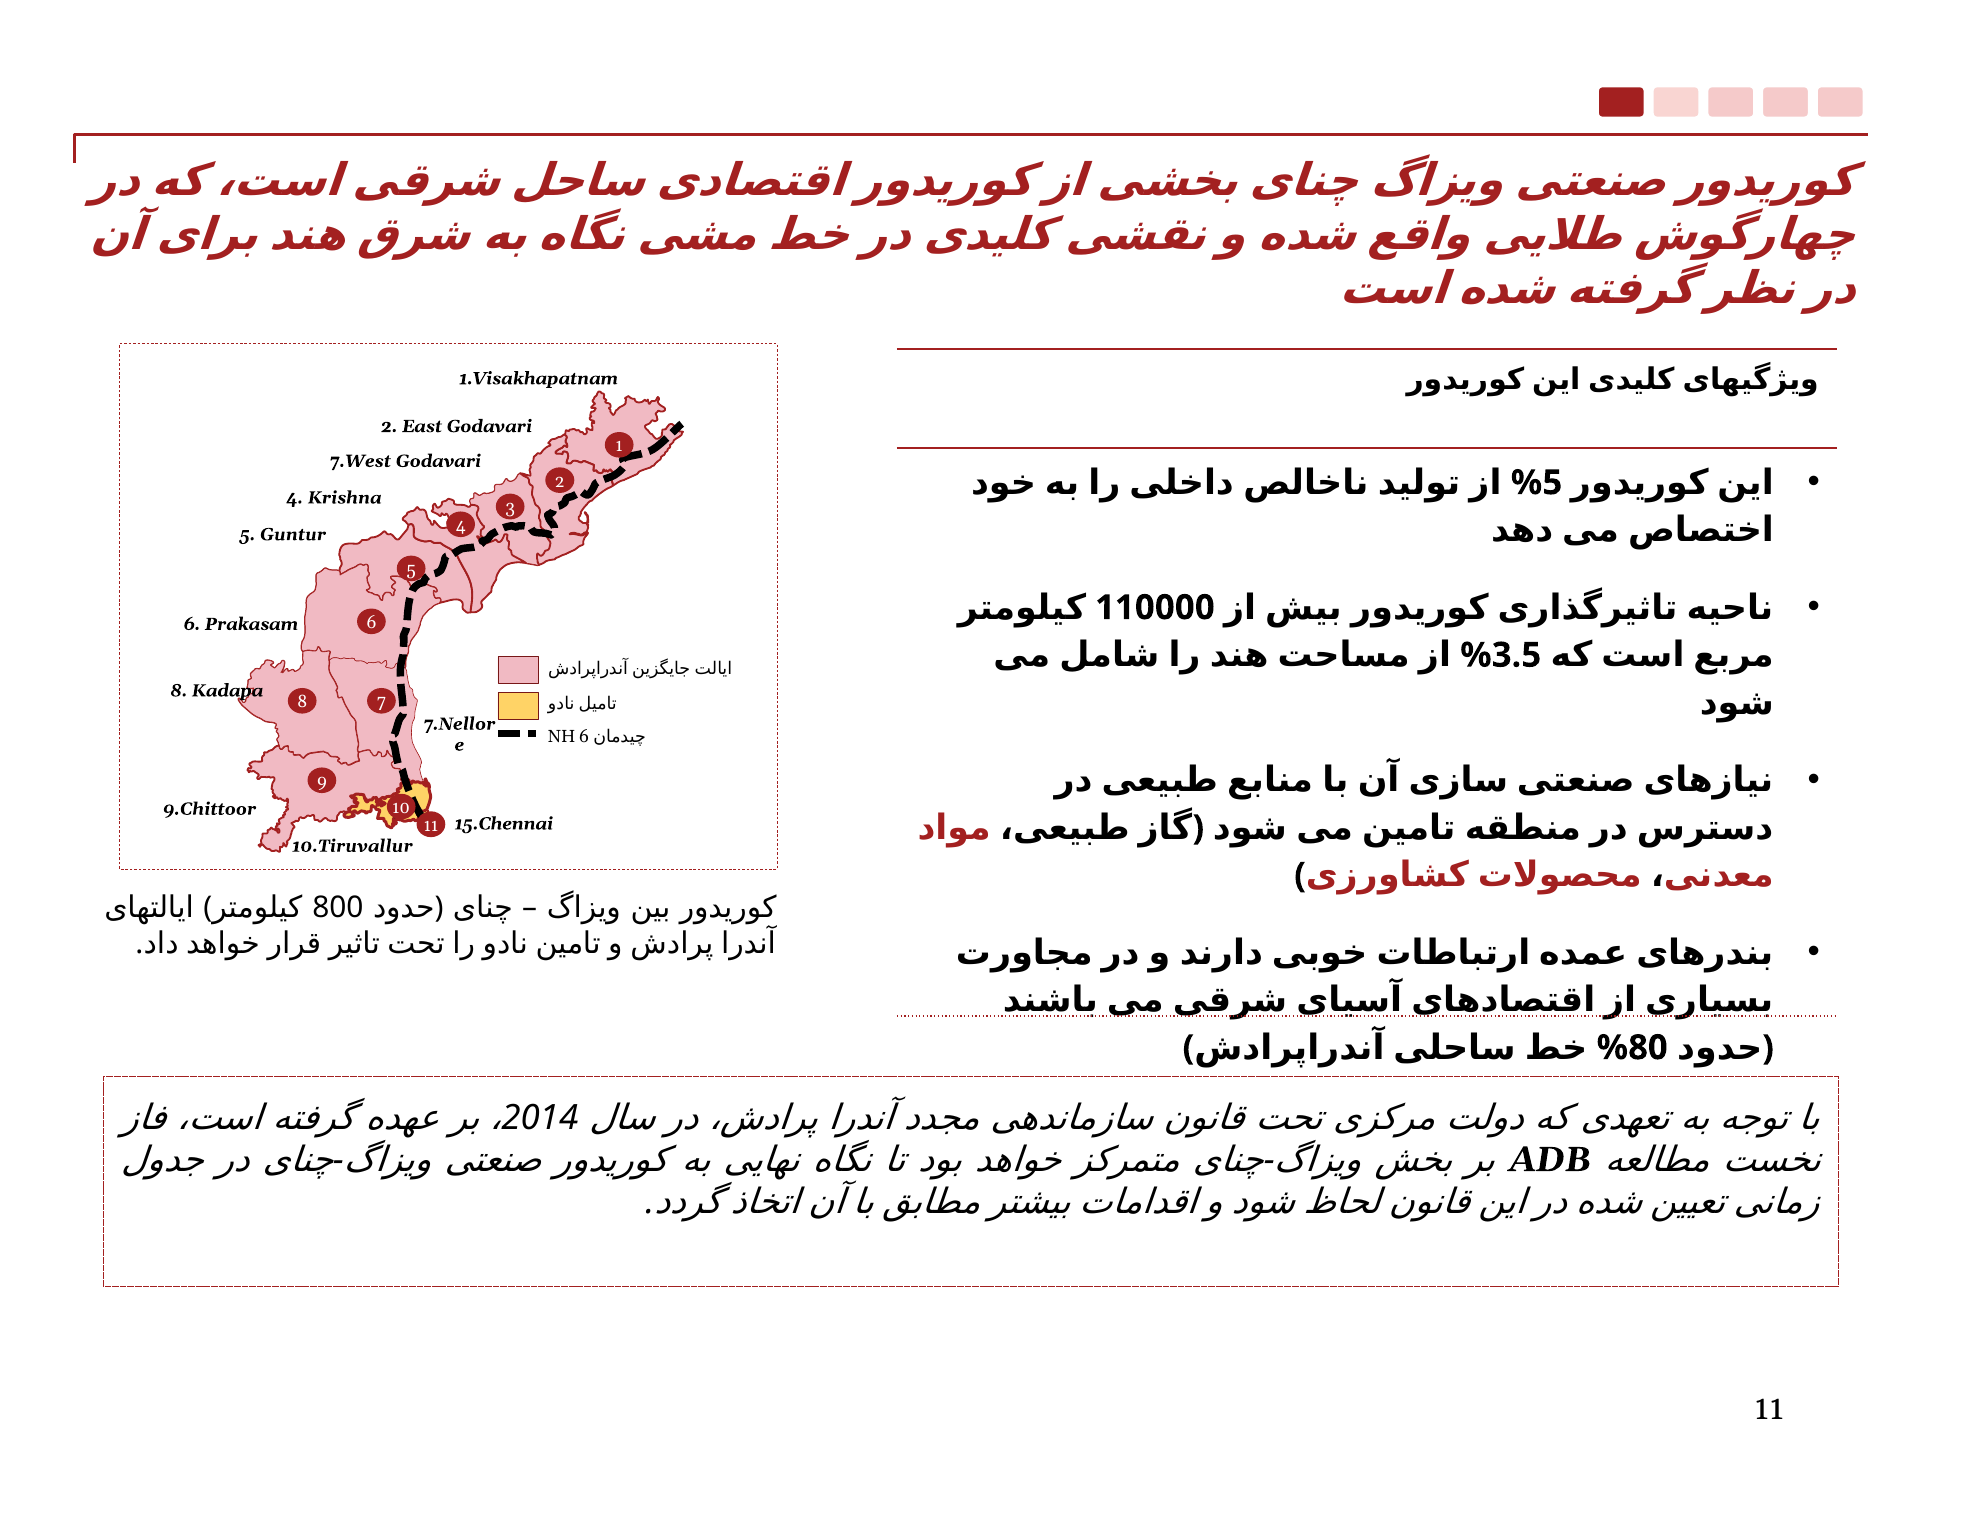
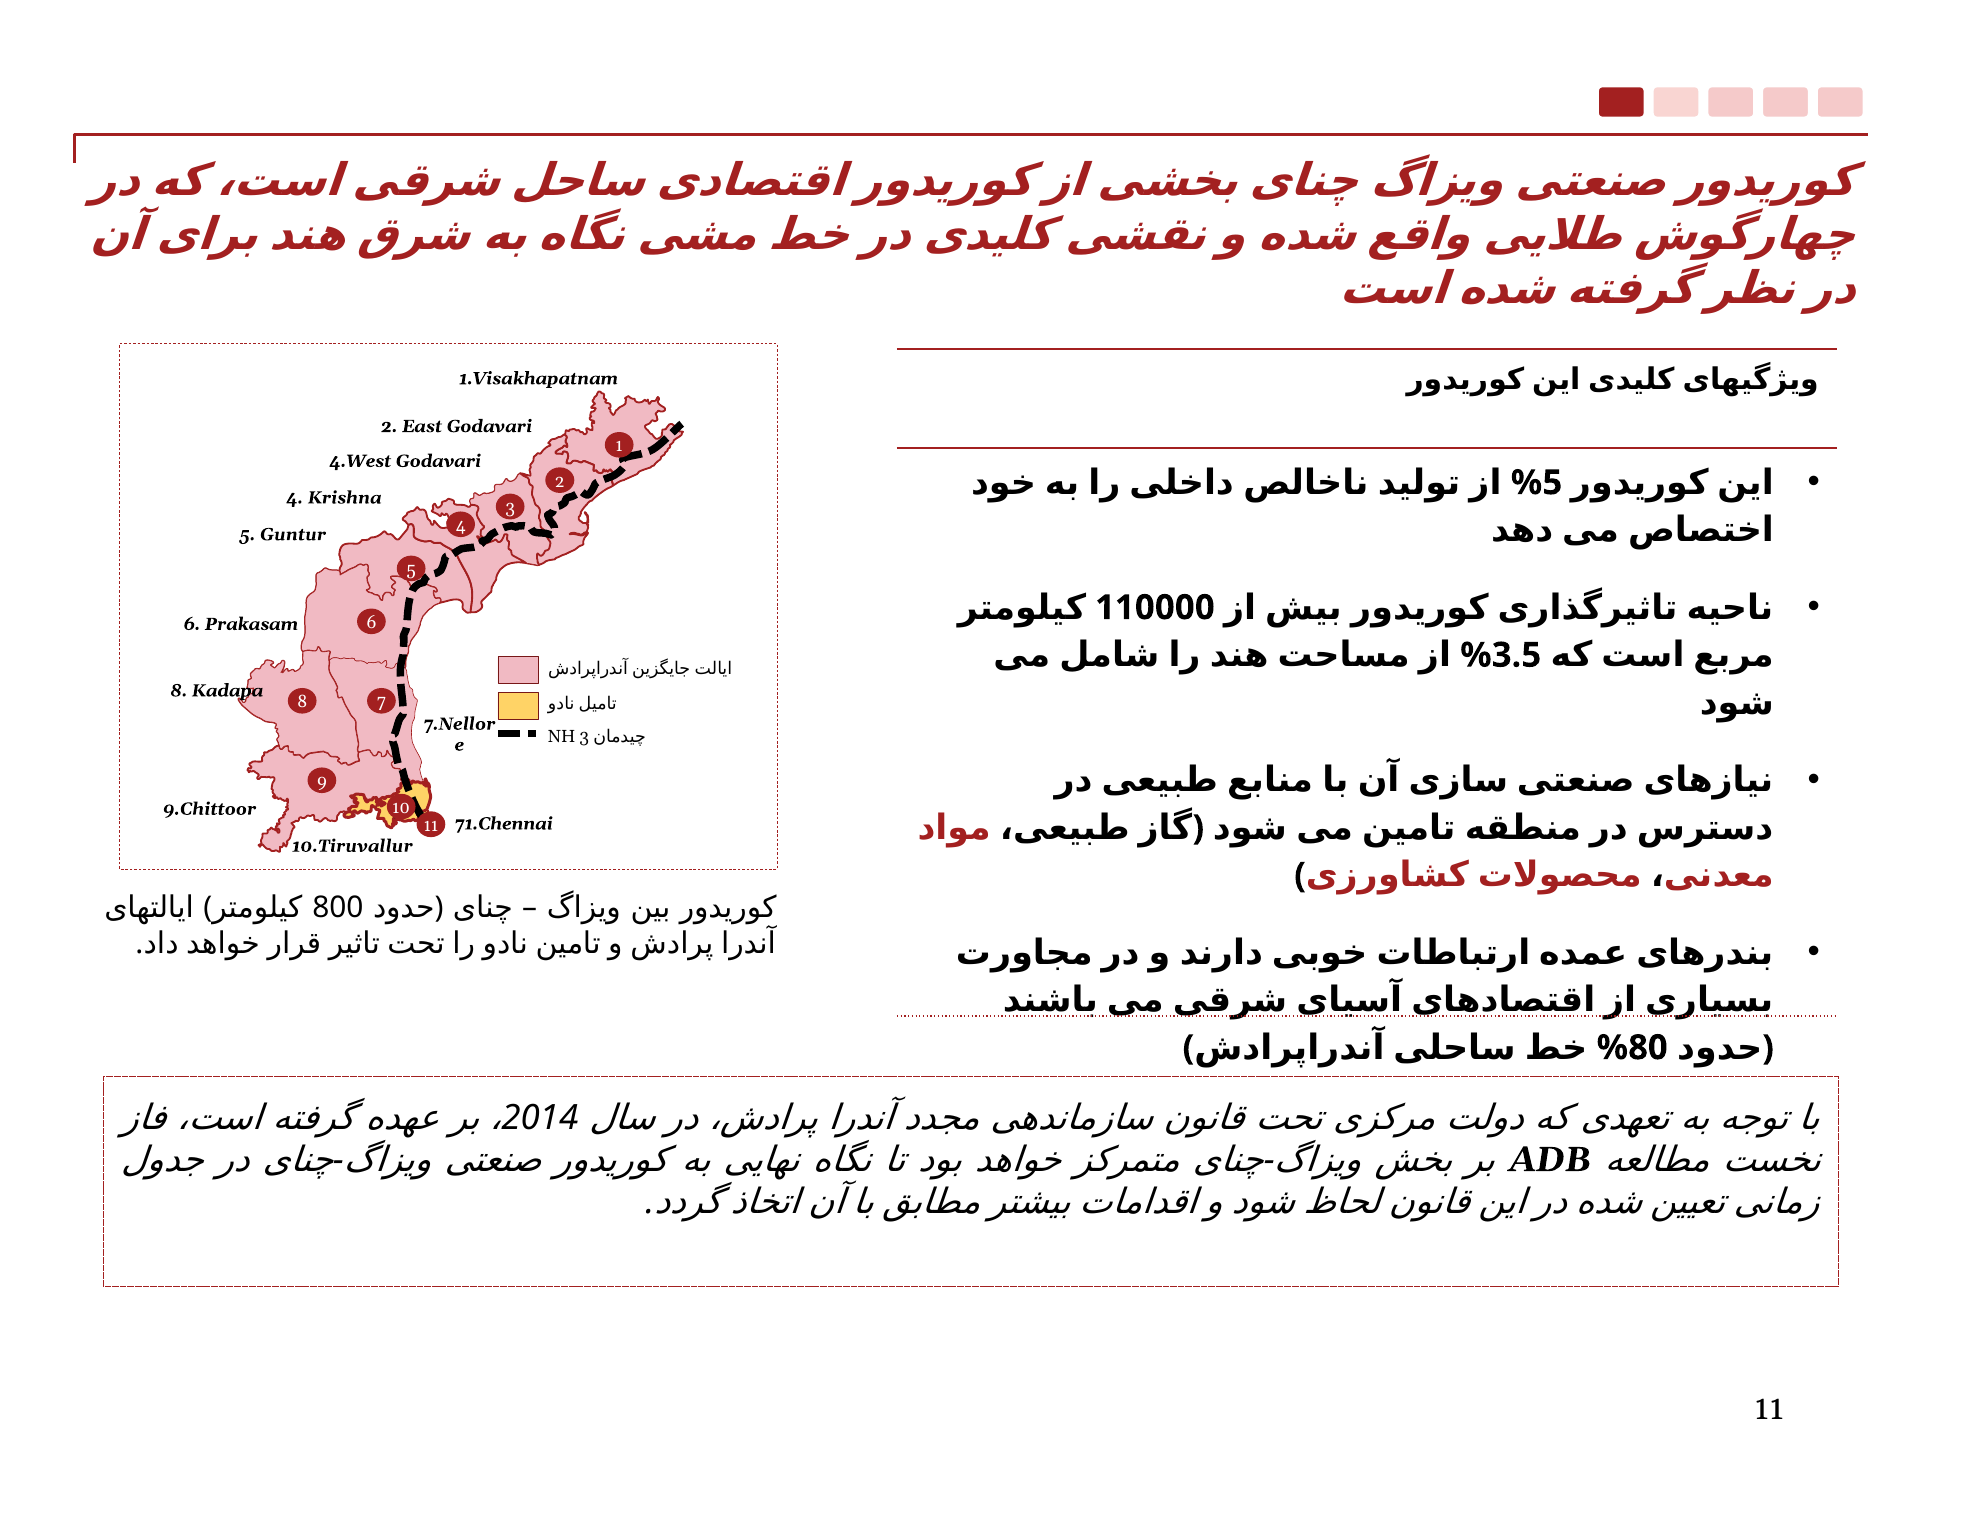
7.West: 7.West -> 4.West
NH 6: 6 -> 3
15.Chennai: 15.Chennai -> 71.Chennai
